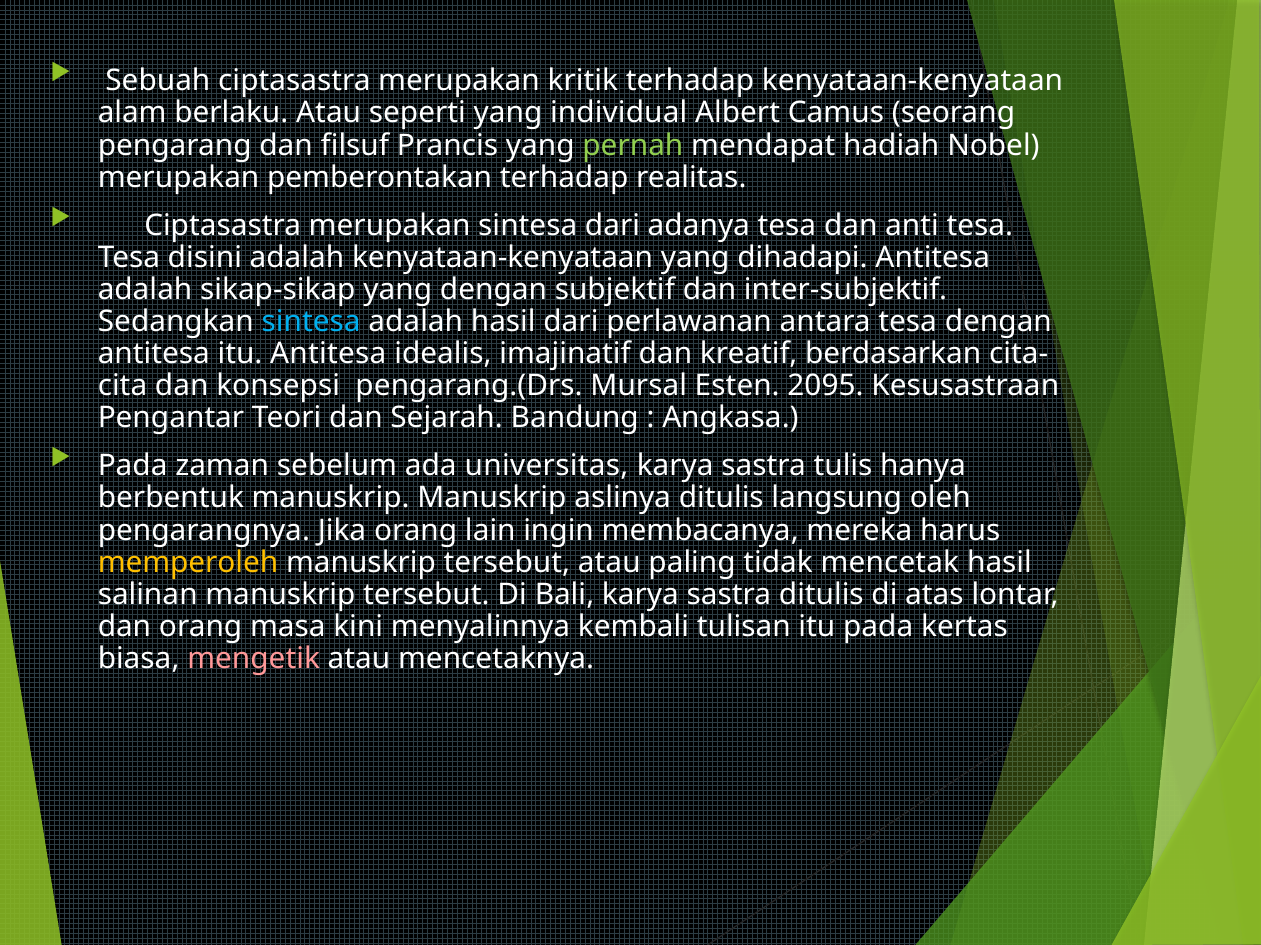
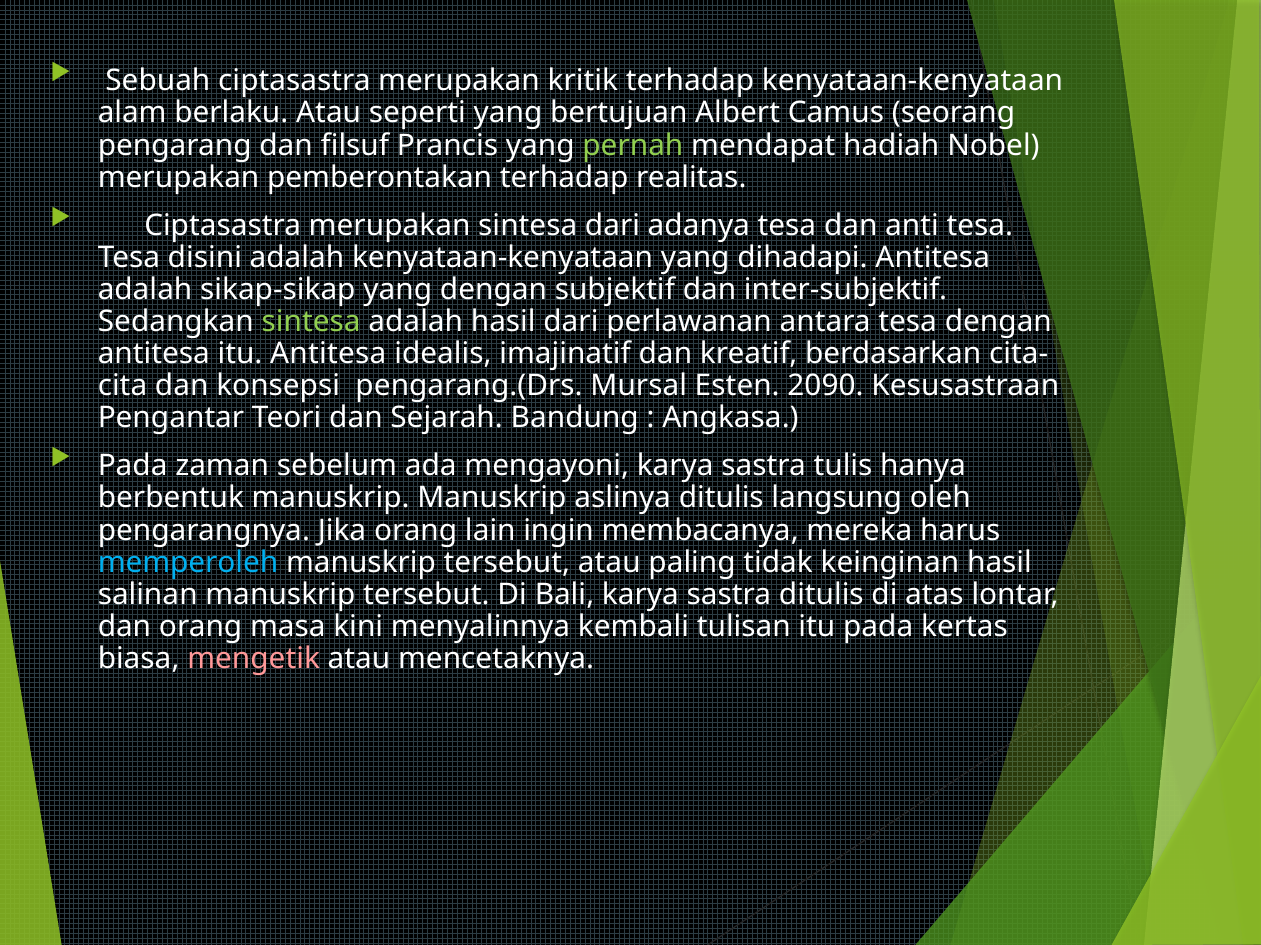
individual: individual -> bertujuan
sintesa at (311, 322) colour: light blue -> light green
2095: 2095 -> 2090
universitas: universitas -> mengayoni
memperoleh colour: yellow -> light blue
mencetak: mencetak -> keinginan
